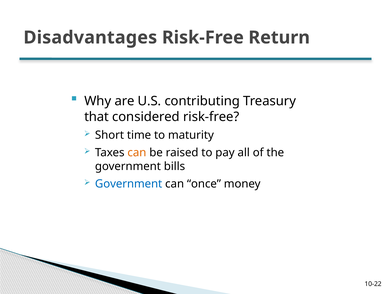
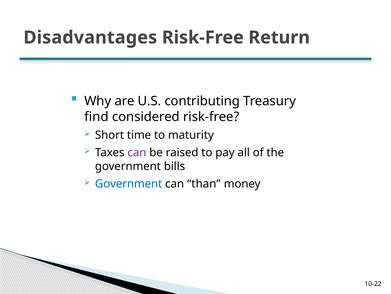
that: that -> find
can at (137, 152) colour: orange -> purple
once: once -> than
